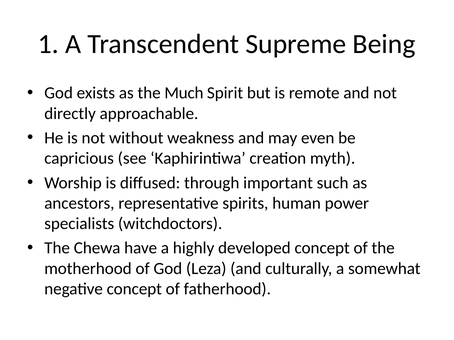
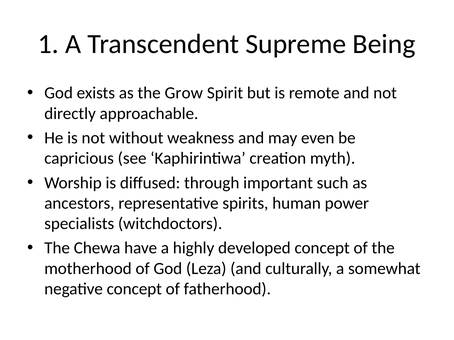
Much: Much -> Grow
